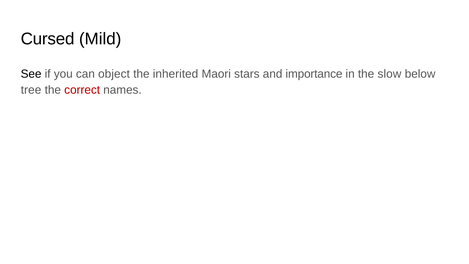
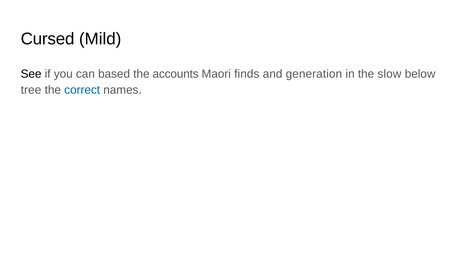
object: object -> based
inherited: inherited -> accounts
stars: stars -> finds
importance: importance -> generation
correct colour: red -> blue
